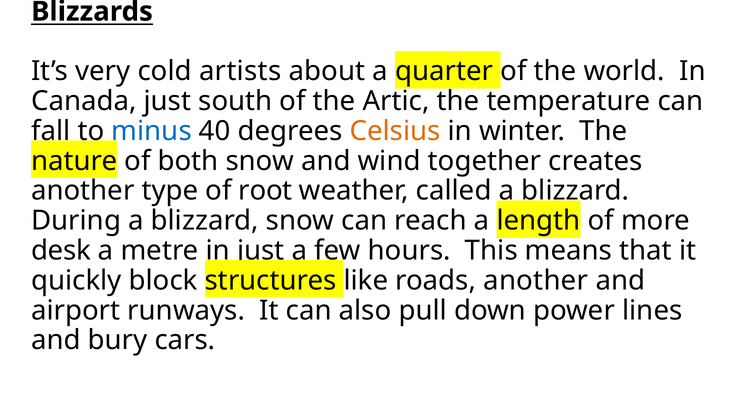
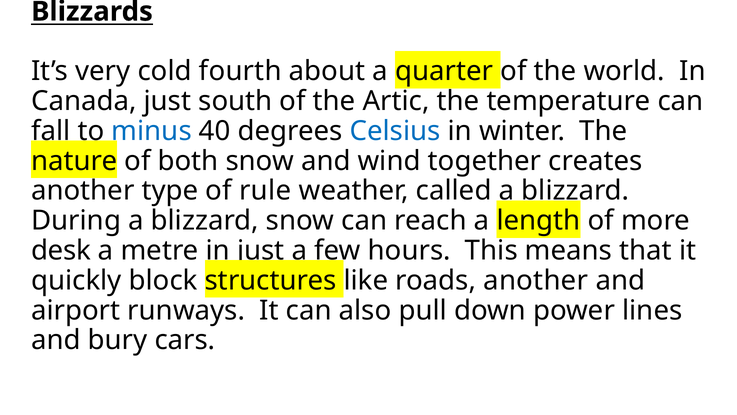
artists: artists -> fourth
Celsius colour: orange -> blue
root: root -> rule
